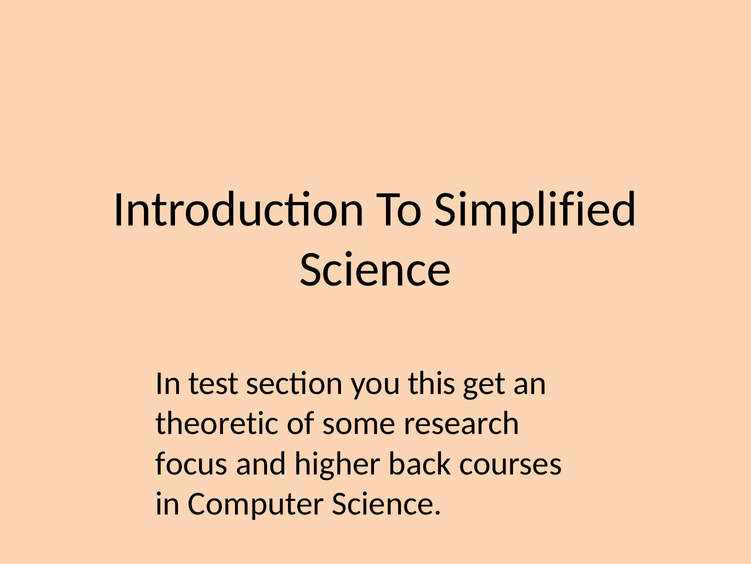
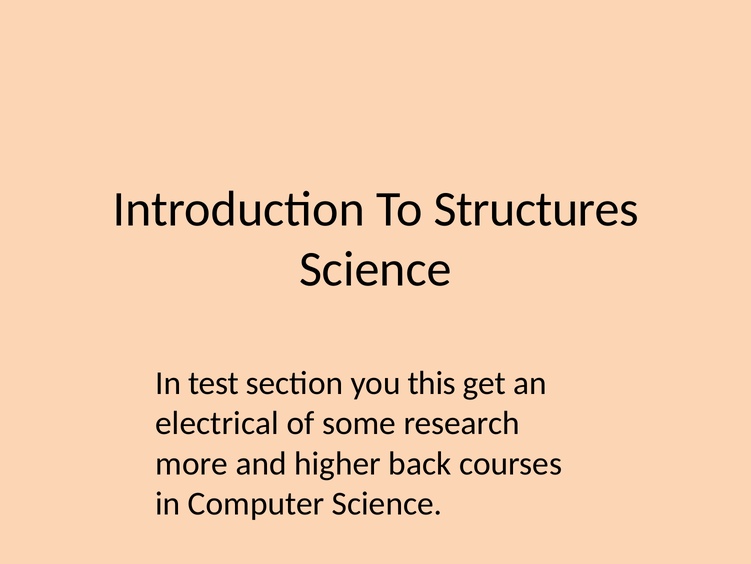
Simplified: Simplified -> Structures
theoretic: theoretic -> electrical
focus: focus -> more
